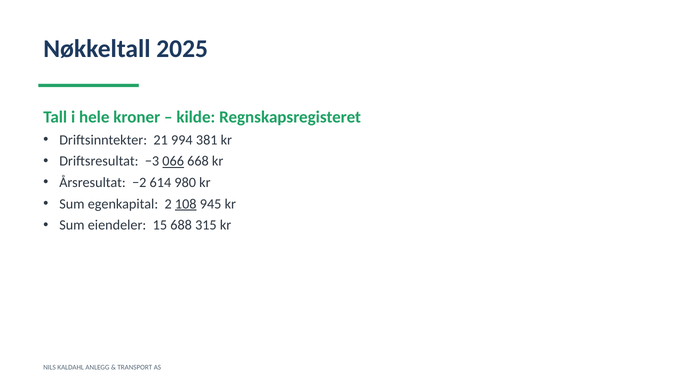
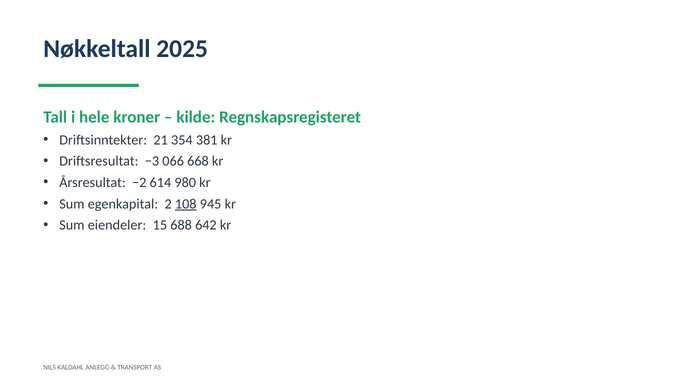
994: 994 -> 354
066 underline: present -> none
315: 315 -> 642
